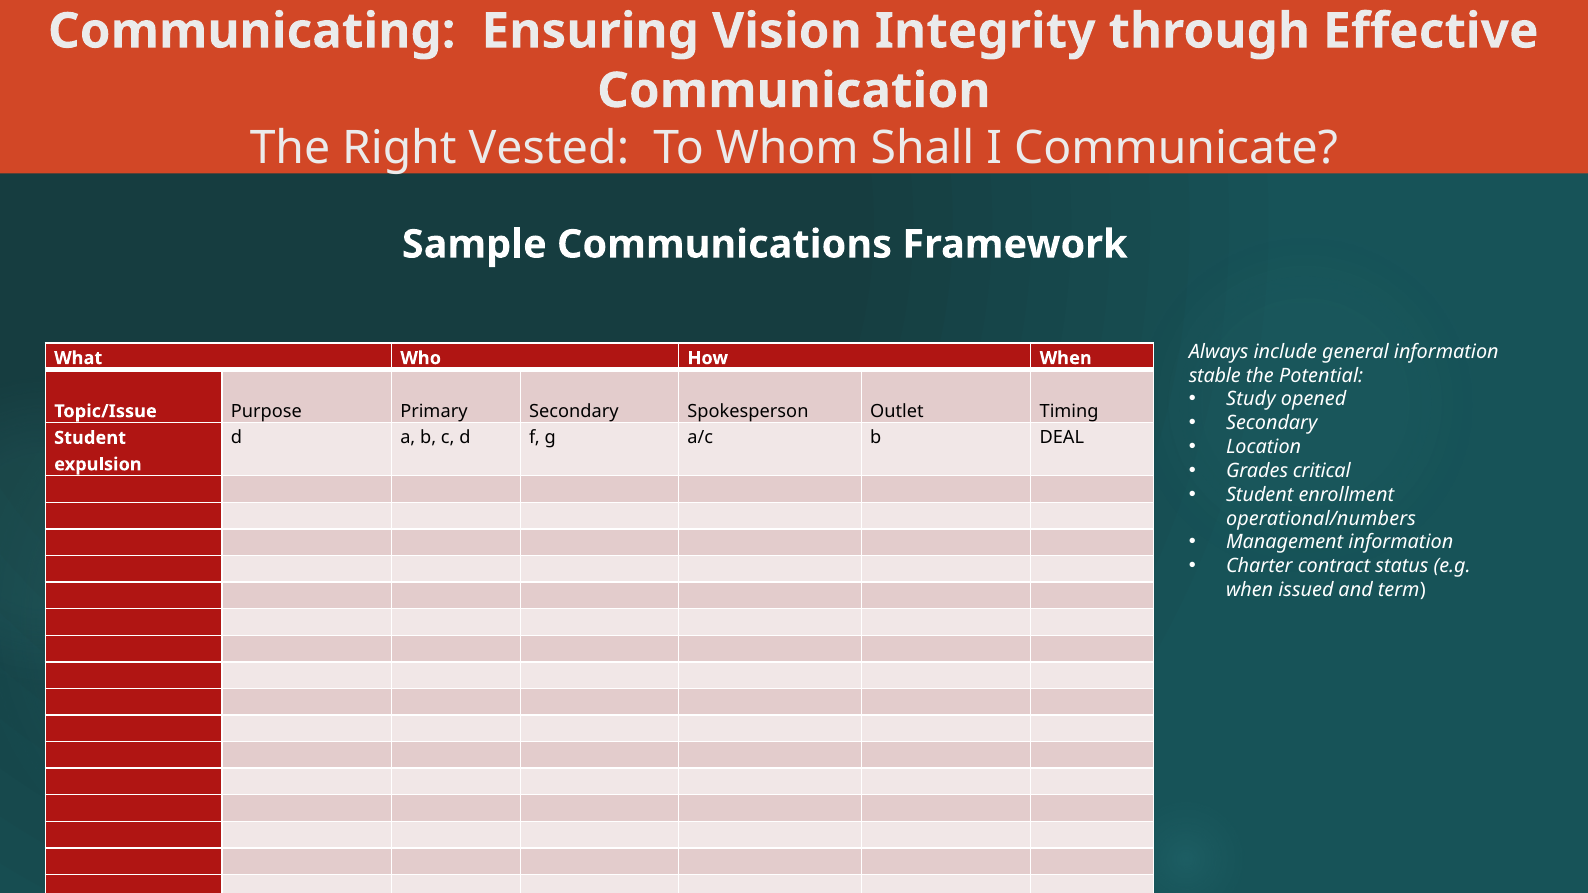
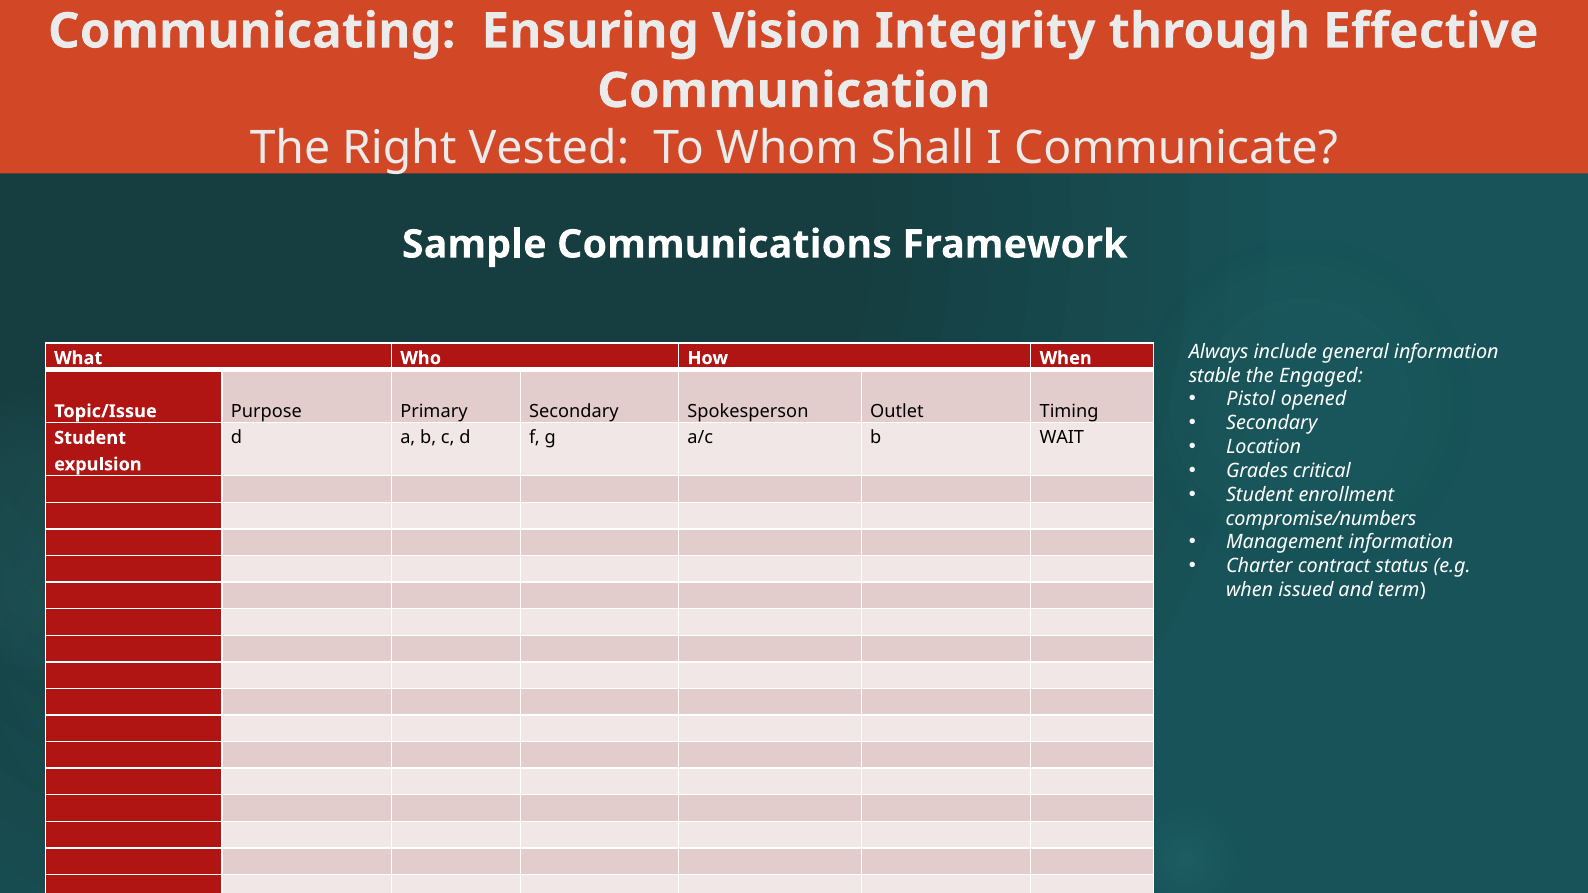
Potential: Potential -> Engaged
Study: Study -> Pistol
DEAL: DEAL -> WAIT
operational/numbers: operational/numbers -> compromise/numbers
